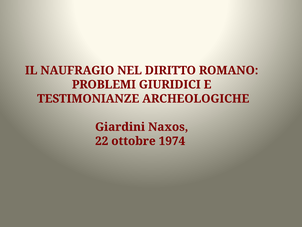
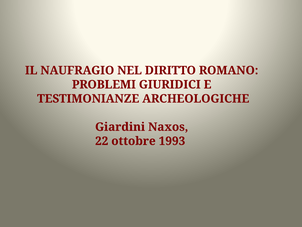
1974: 1974 -> 1993
